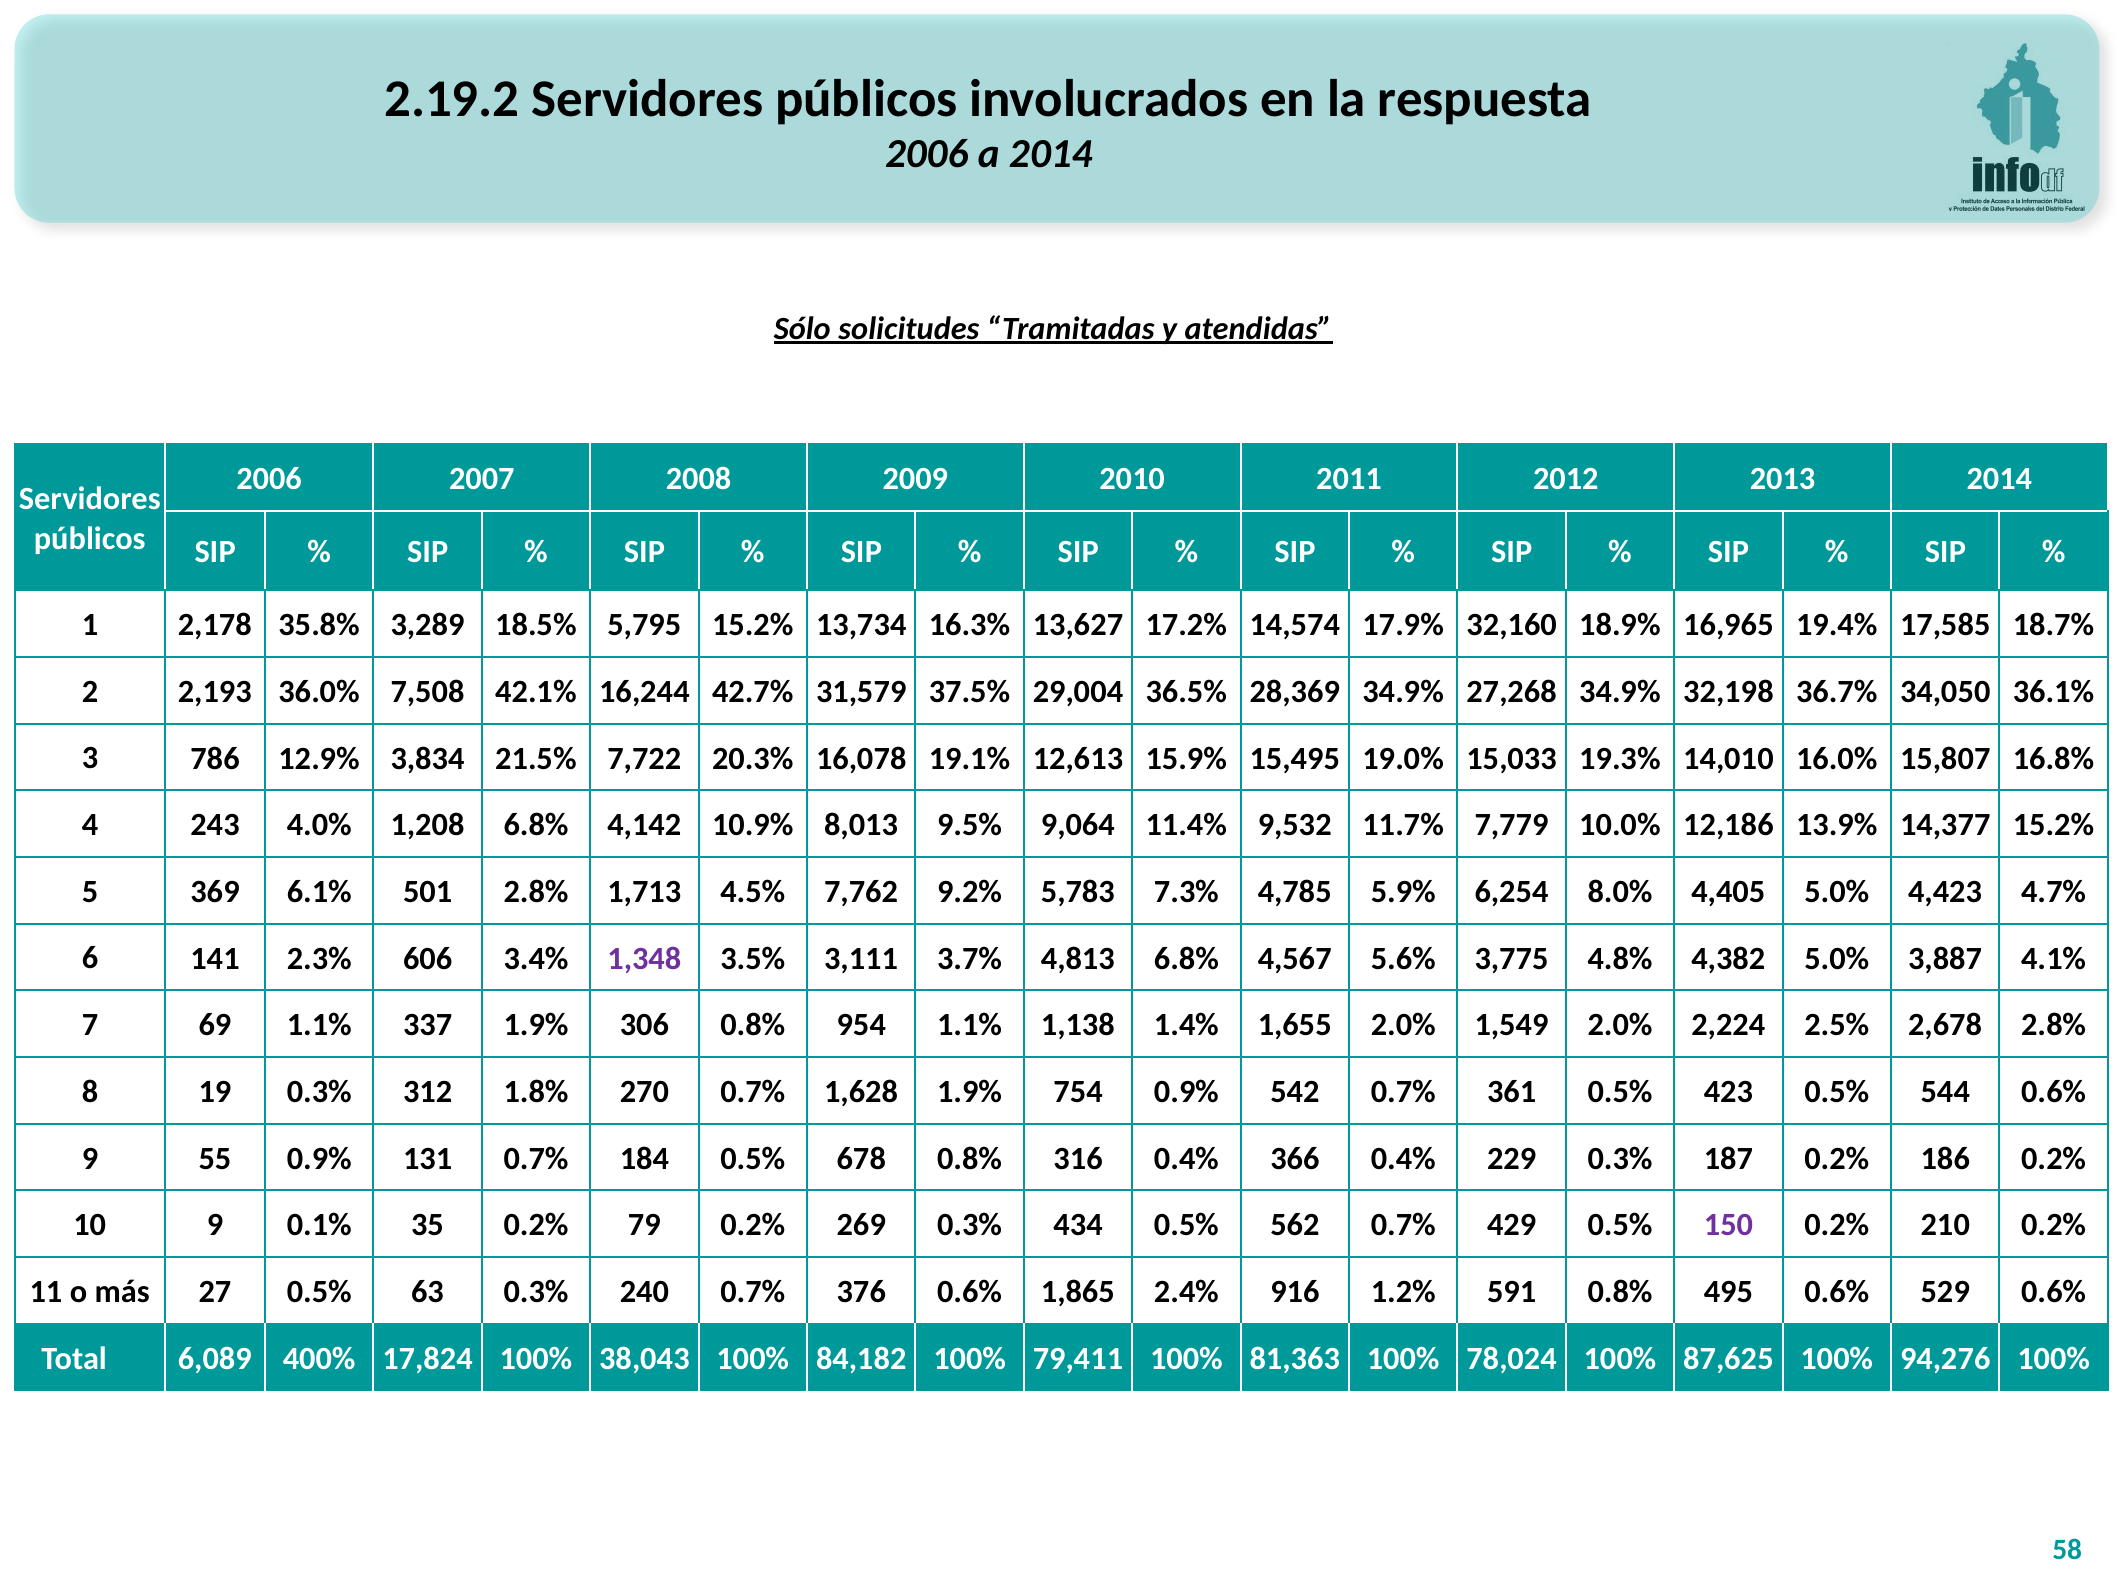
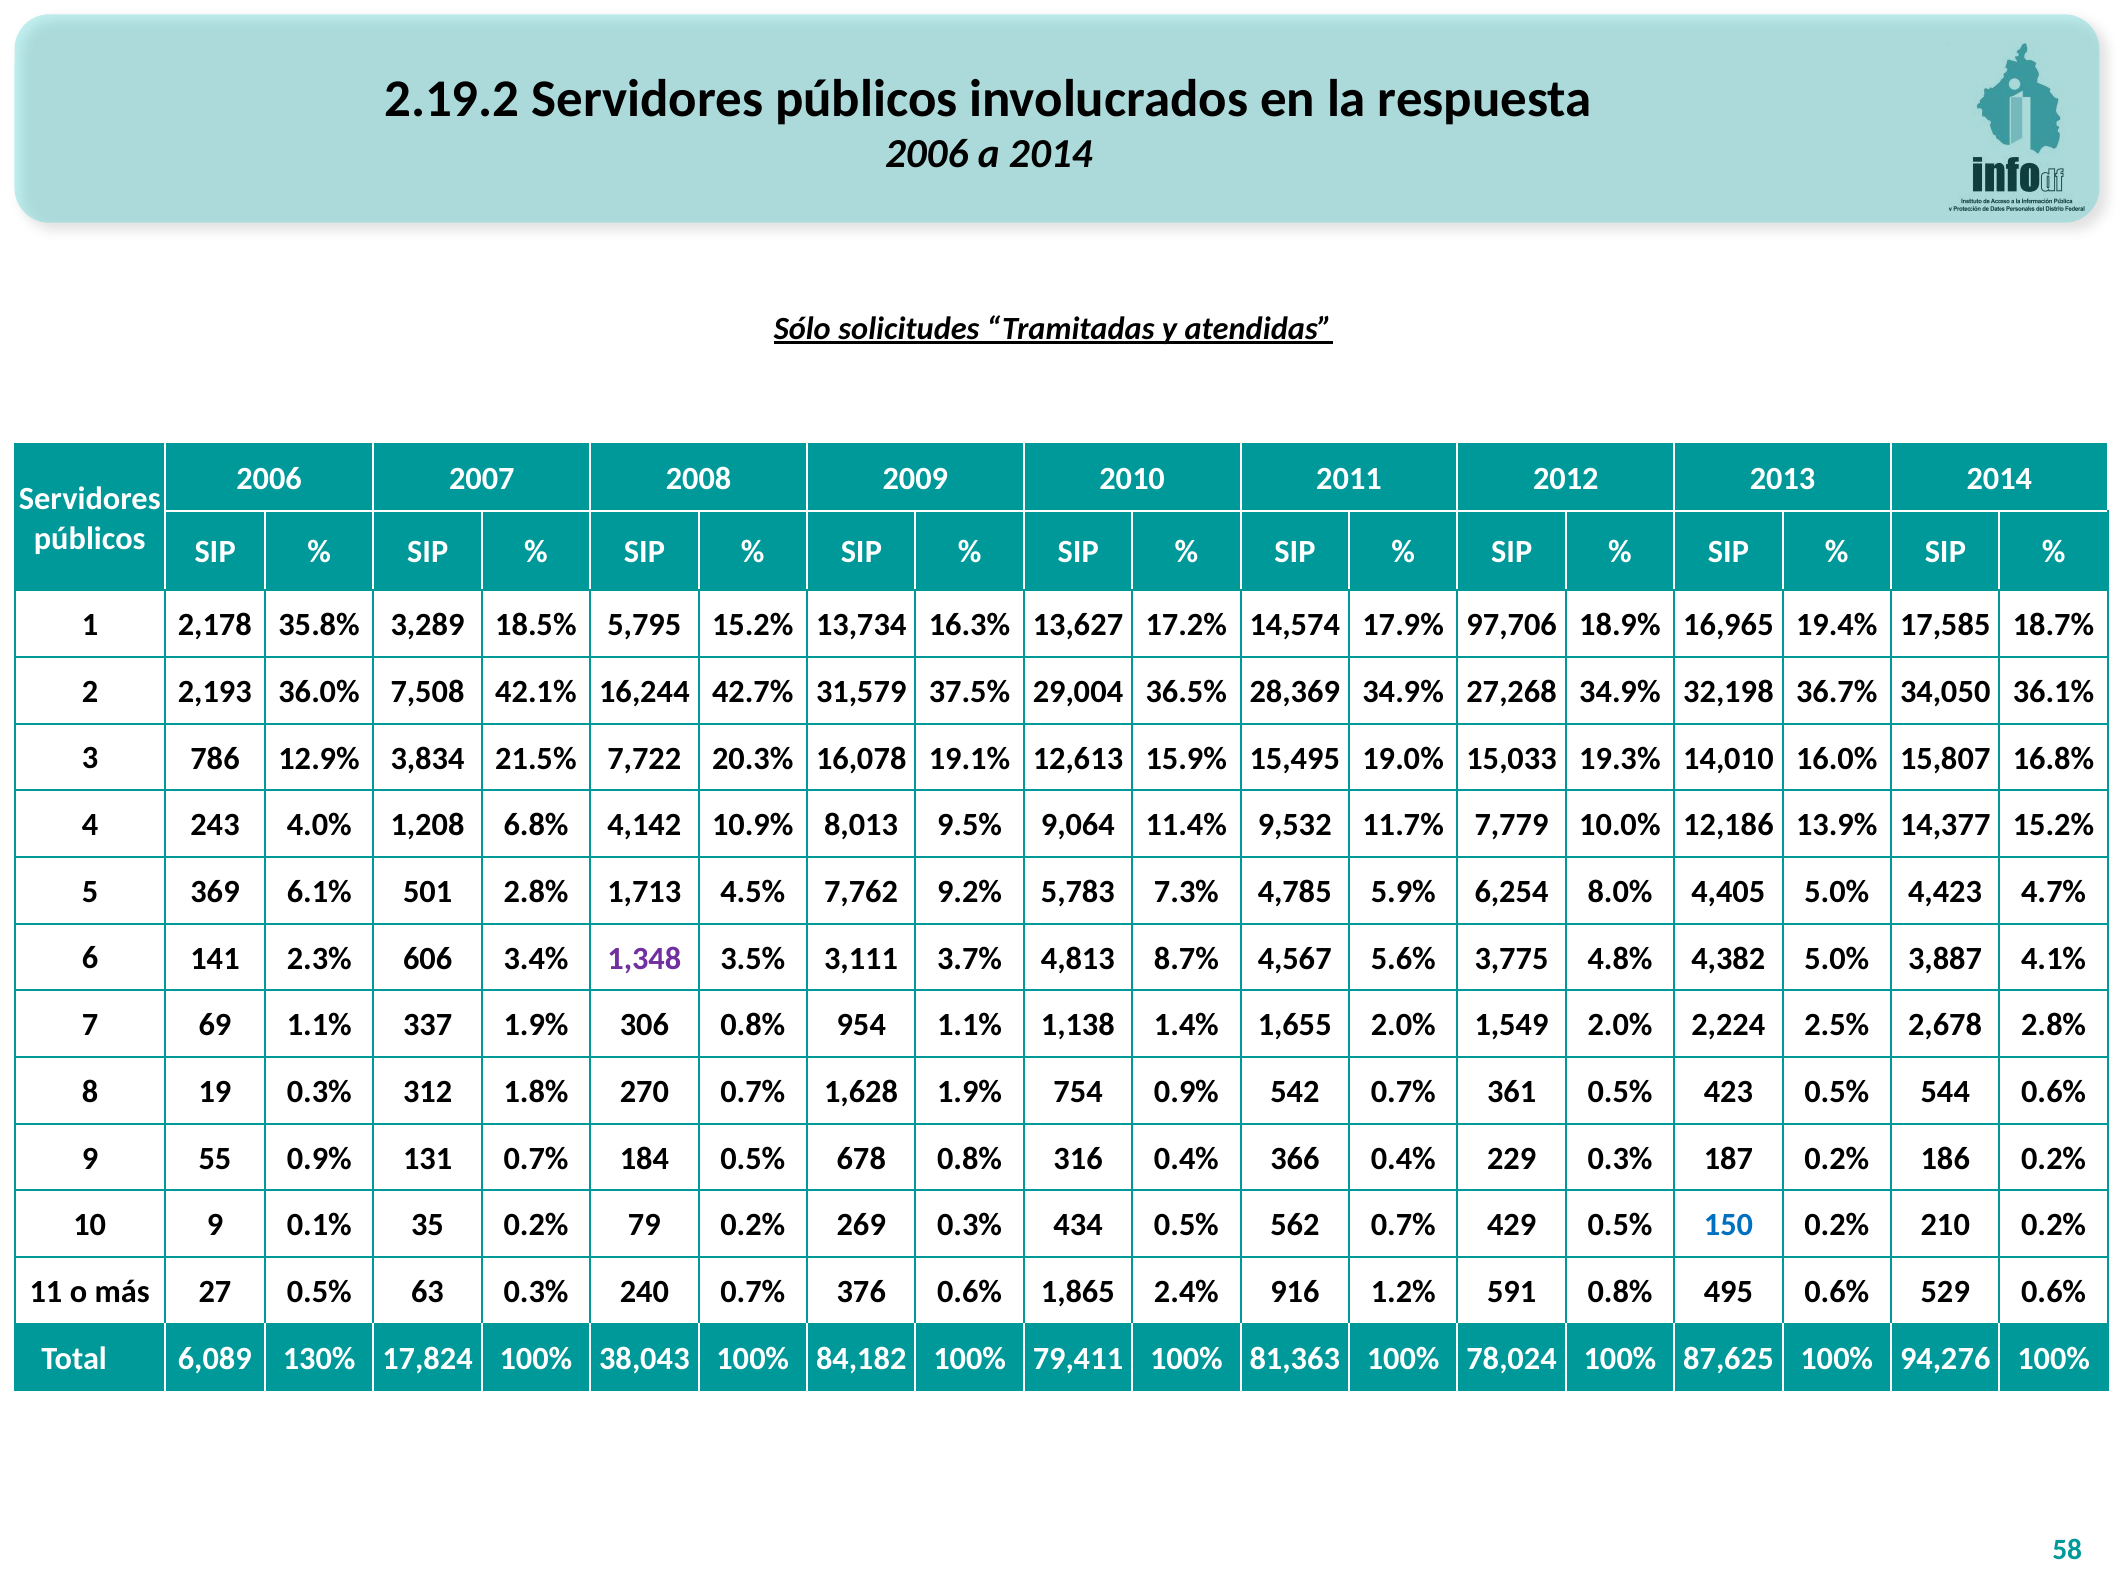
32,160: 32,160 -> 97,706
4,813 6.8%: 6.8% -> 8.7%
150 colour: purple -> blue
400%: 400% -> 130%
